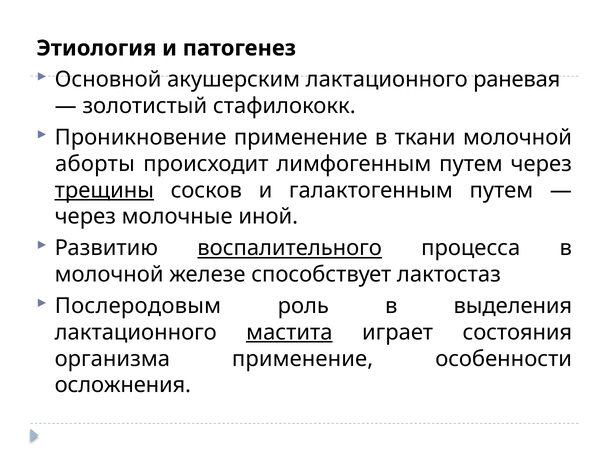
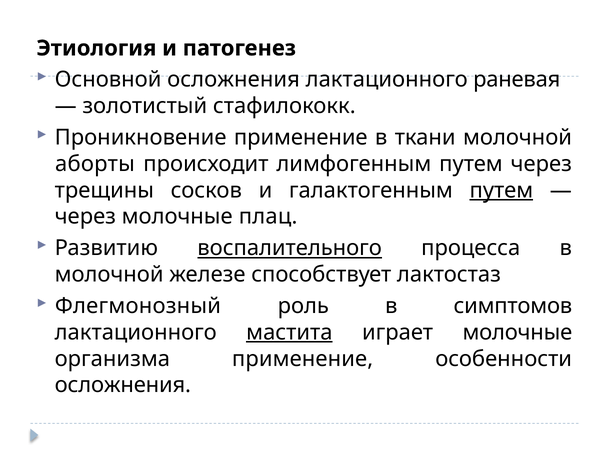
Основной акушерским: акушерским -> осложнения
трещины underline: present -> none
путем at (501, 190) underline: none -> present
иной: иной -> плац
Послеродовым: Послеродовым -> Флегмонозный
выделения: выделения -> симптомов
играет состояния: состояния -> молочные
